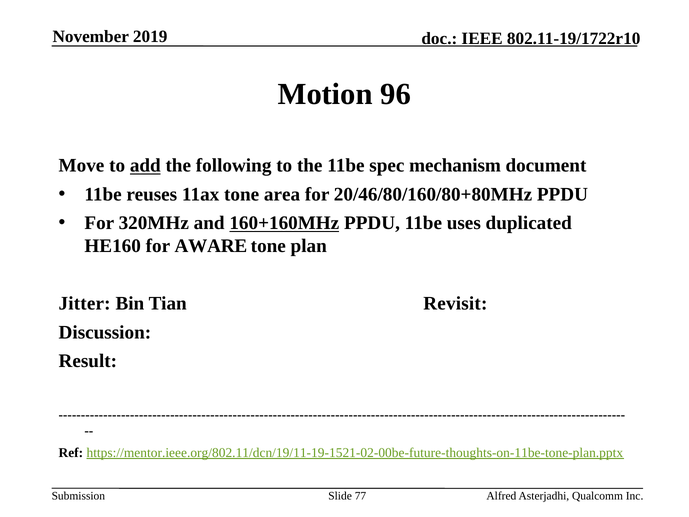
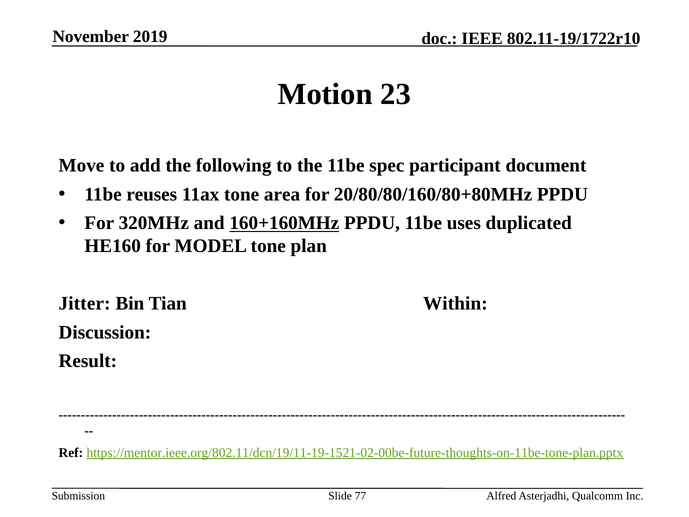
96: 96 -> 23
add underline: present -> none
mechanism: mechanism -> participant
20/46/80/160/80+80MHz: 20/46/80/160/80+80MHz -> 20/80/80/160/80+80MHz
AWARE: AWARE -> MODEL
Revisit: Revisit -> Within
